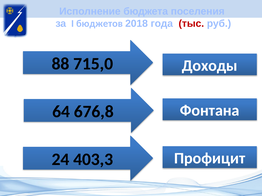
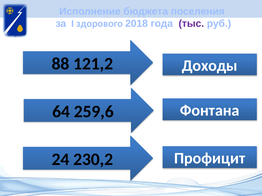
бюджетов: бюджетов -> здорового
тыс colour: red -> purple
715,0: 715,0 -> 121,2
676,8: 676,8 -> 259,6
403,3: 403,3 -> 230,2
